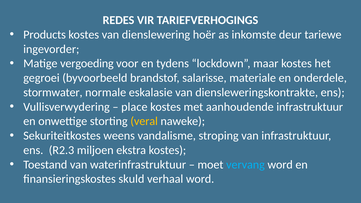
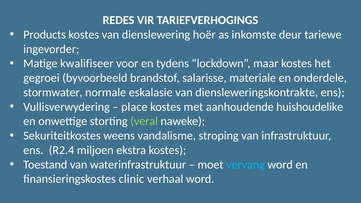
vergoeding: vergoeding -> kwalifiseer
aanhoudende infrastruktuur: infrastruktuur -> huishoudelike
veral colour: yellow -> light green
R2.3: R2.3 -> R2.4
skuld: skuld -> clinic
